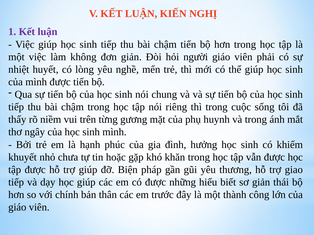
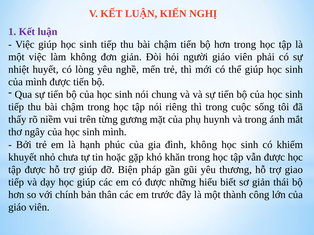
đình hưởng: hưởng -> không
